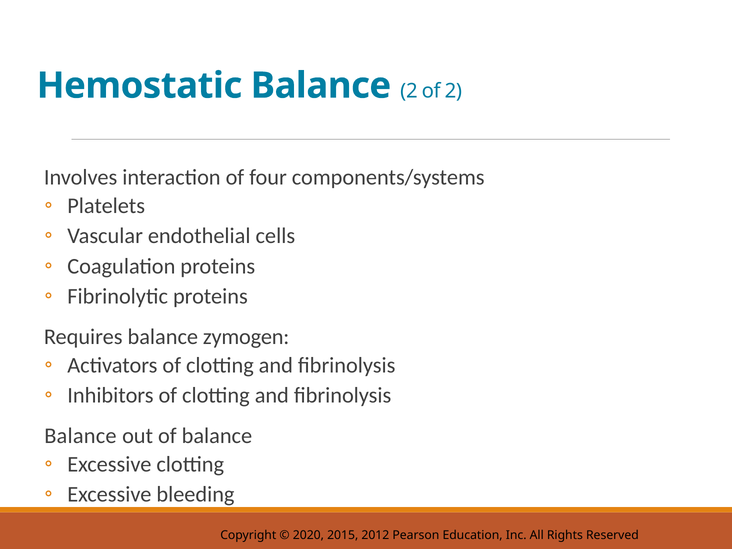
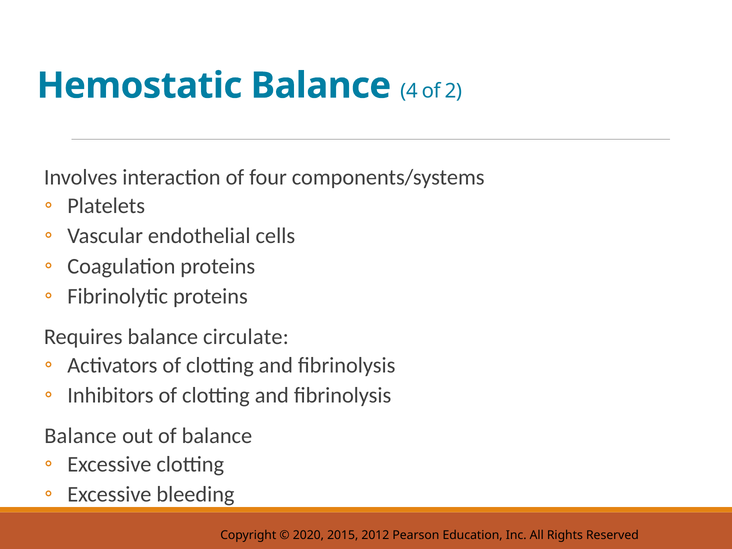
Balance 2: 2 -> 4
zymogen: zymogen -> circulate
